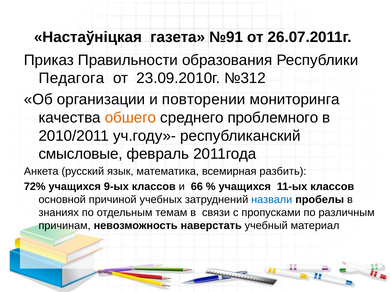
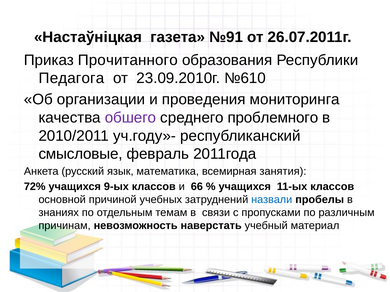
Правильности: Правильности -> Прочитанного
№312: №312 -> №610
повторении: повторении -> проведения
обшего colour: orange -> purple
разбить: разбить -> занятия
